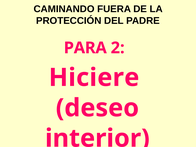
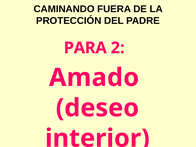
Hiciere: Hiciere -> Amado
